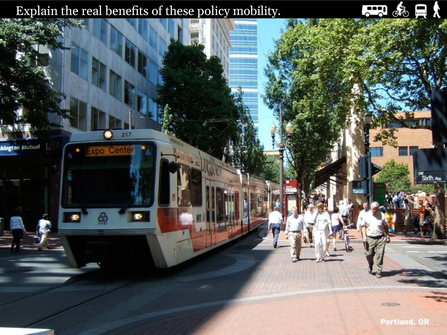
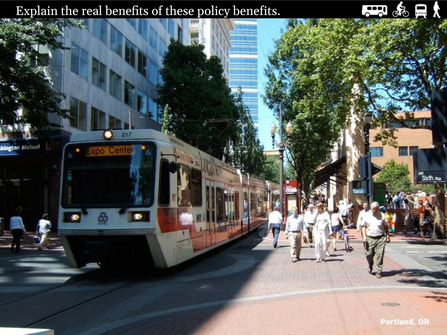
policy mobility: mobility -> benefits
